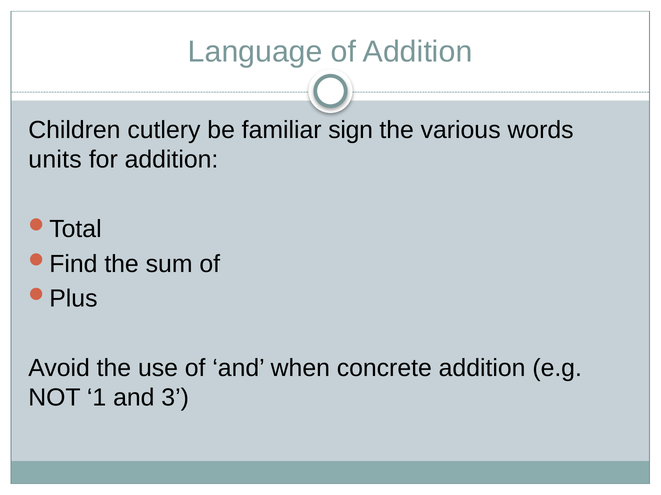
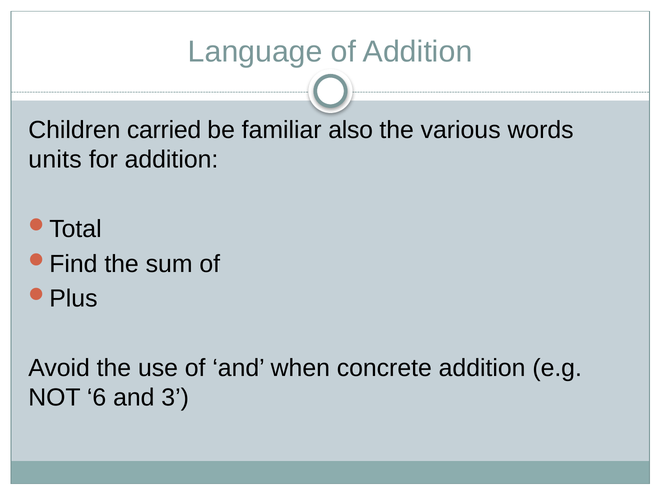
cutlery: cutlery -> carried
sign: sign -> also
1: 1 -> 6
